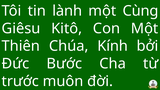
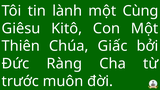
Kính: Kính -> Giấc
Bước: Bước -> Ràng
